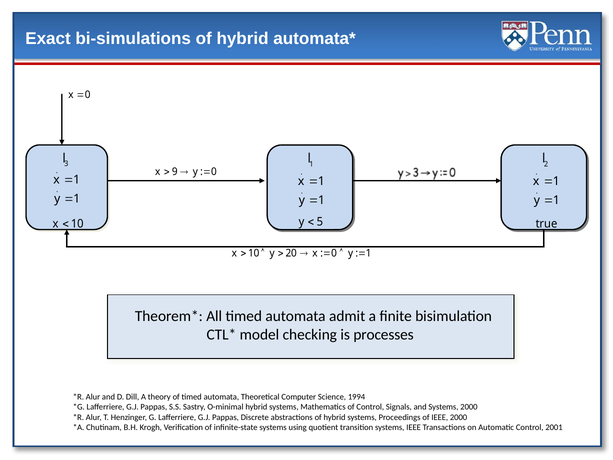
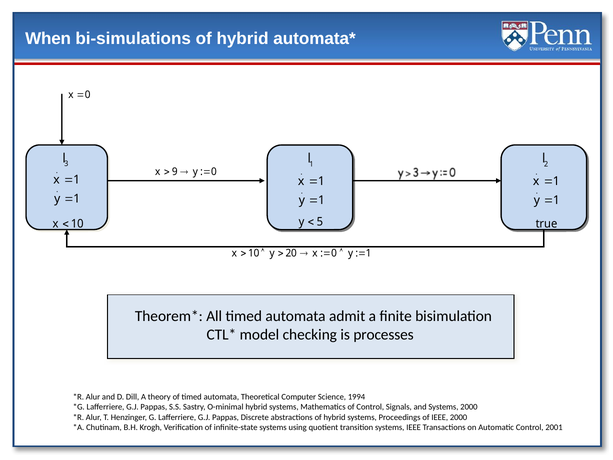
Exact: Exact -> When
